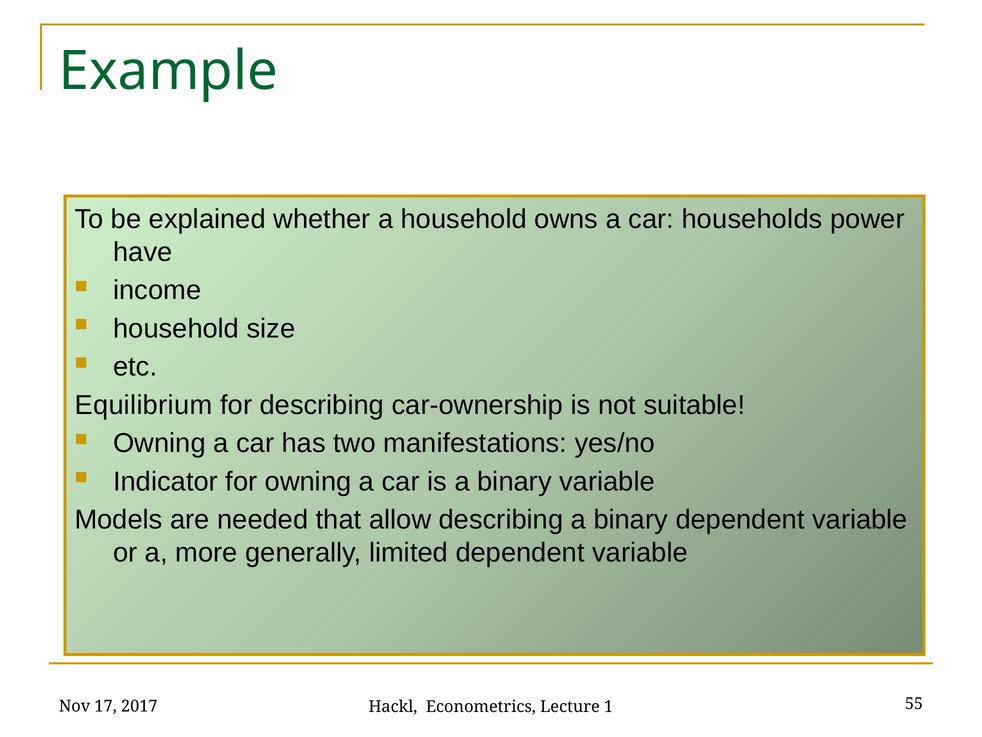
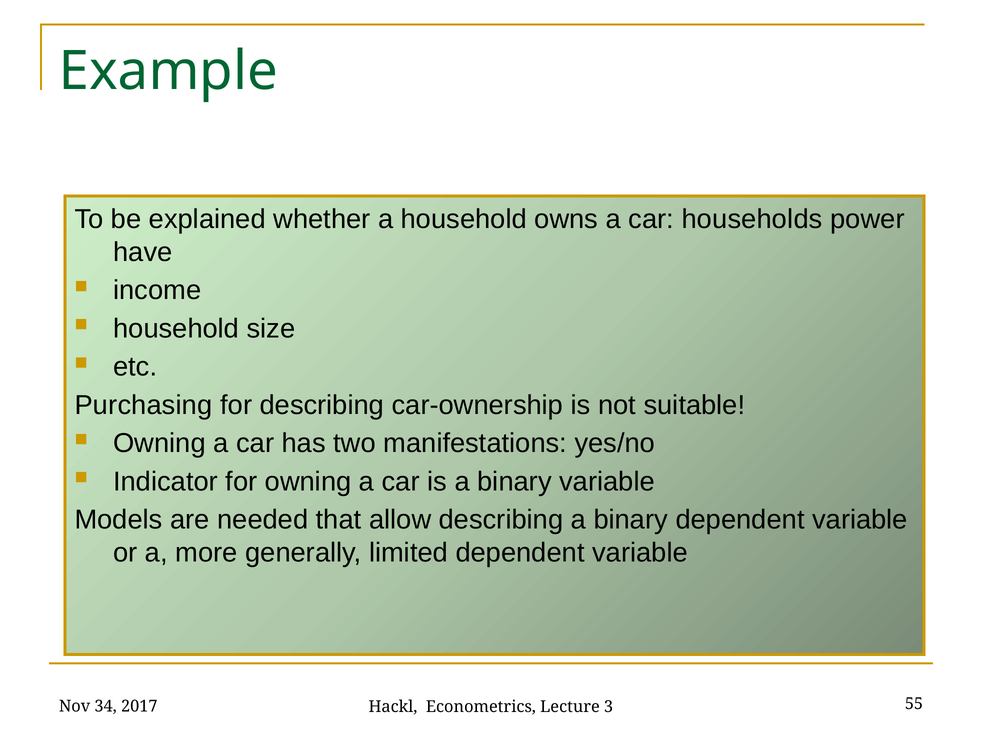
Equilibrium: Equilibrium -> Purchasing
17: 17 -> 34
1: 1 -> 3
